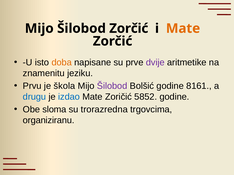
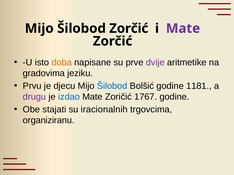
Mate at (183, 29) colour: orange -> purple
znamenitu: znamenitu -> gradovima
škola: škola -> djecu
Šilobod at (112, 86) colour: purple -> blue
8161: 8161 -> 1181
drugu colour: blue -> purple
5852: 5852 -> 1767
sloma: sloma -> stajati
trorazredna: trorazredna -> iracionalnih
